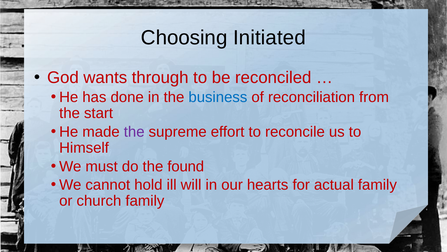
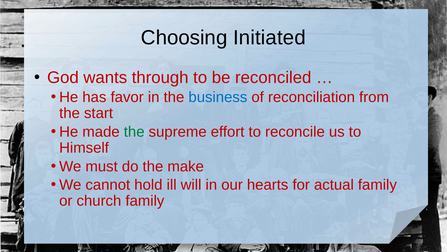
done: done -> favor
the at (134, 132) colour: purple -> green
found: found -> make
